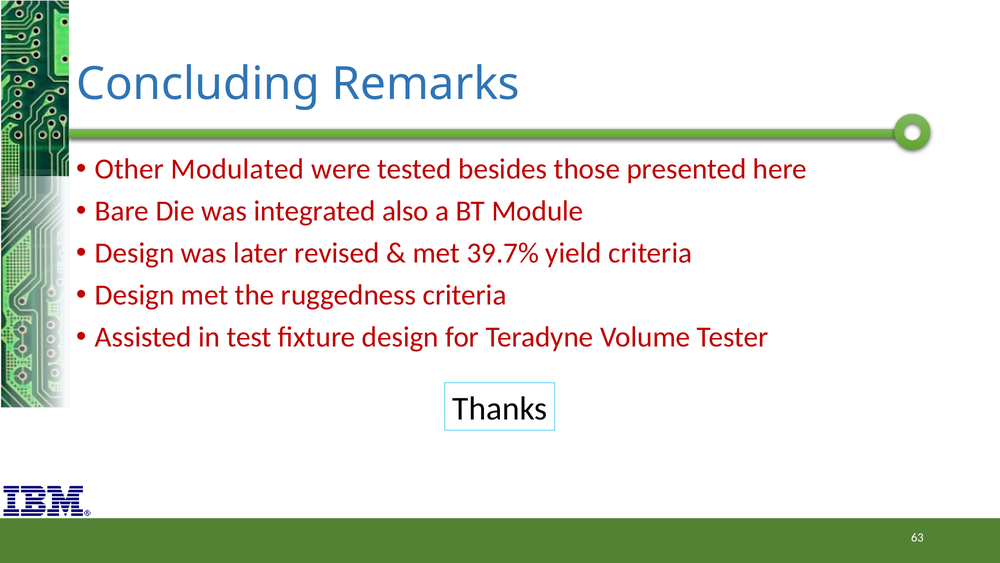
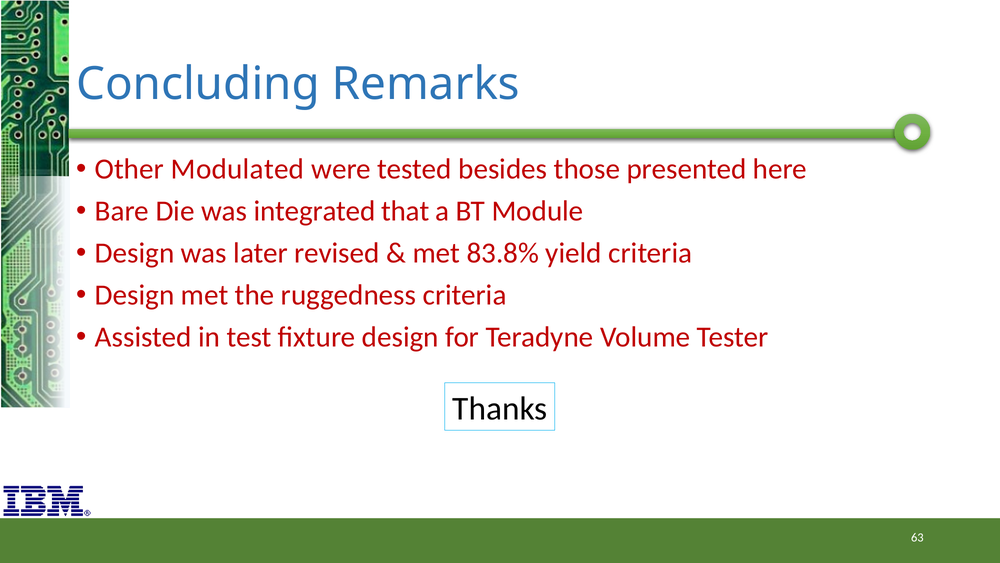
also: also -> that
39.7%: 39.7% -> 83.8%
